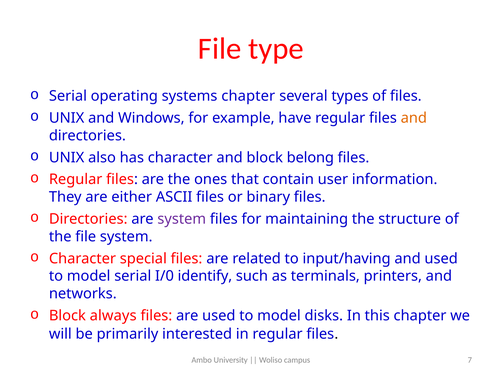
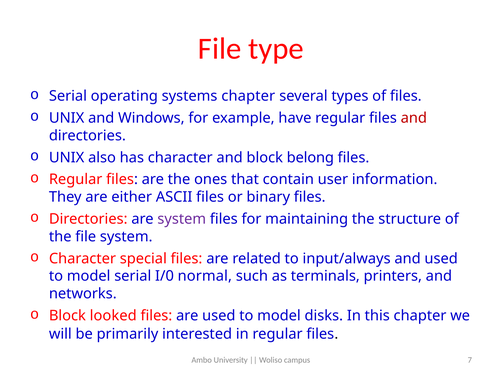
and at (414, 118) colour: orange -> red
input/having: input/having -> input/always
identify: identify -> normal
always: always -> looked
